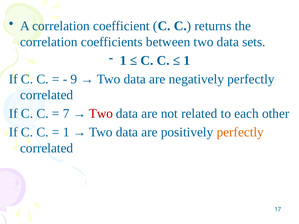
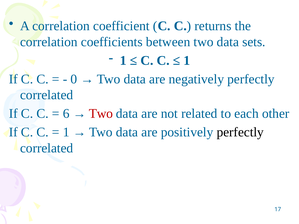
9: 9 -> 0
7: 7 -> 6
perfectly at (240, 132) colour: orange -> black
